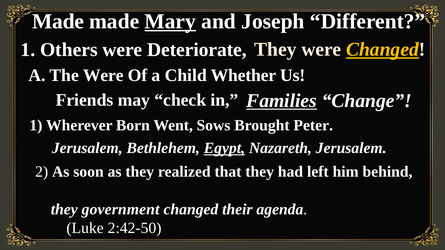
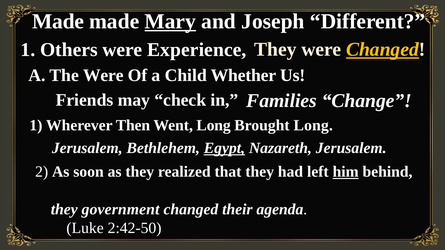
Deteriorate: Deteriorate -> Experience
Families underline: present -> none
Born: Born -> Then
Went Sows: Sows -> Long
Brought Peter: Peter -> Long
him underline: none -> present
